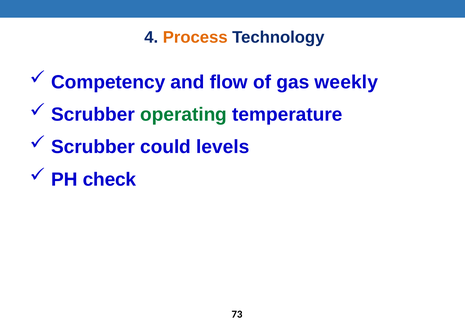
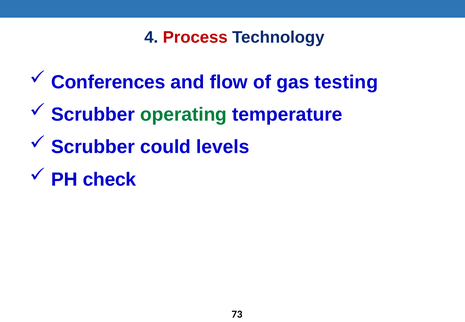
Process colour: orange -> red
Competency: Competency -> Conferences
weekly: weekly -> testing
